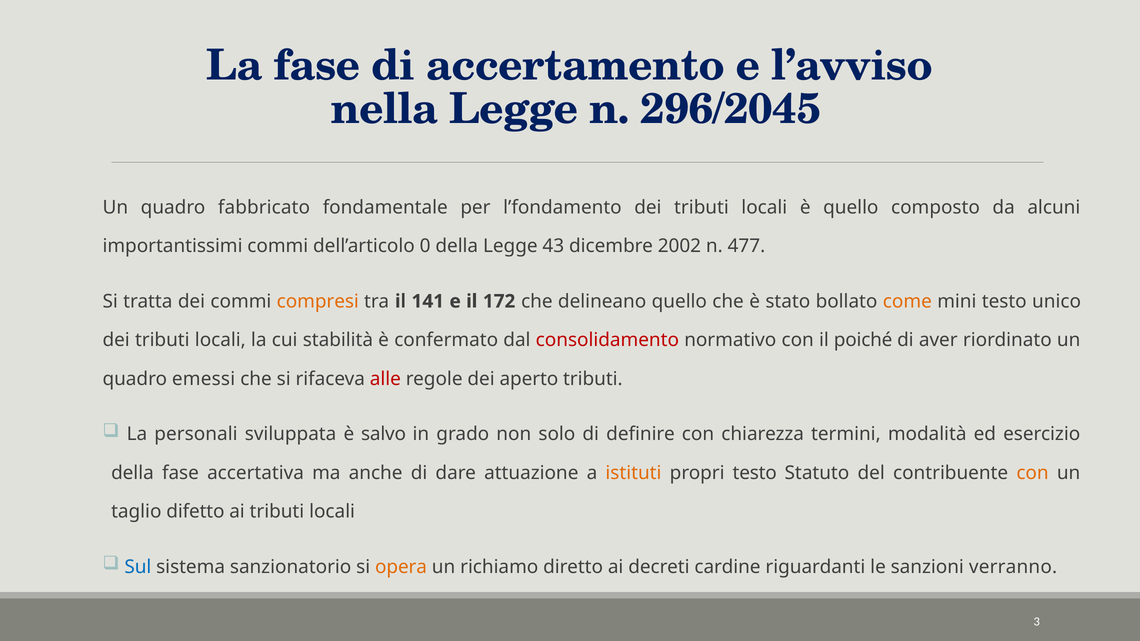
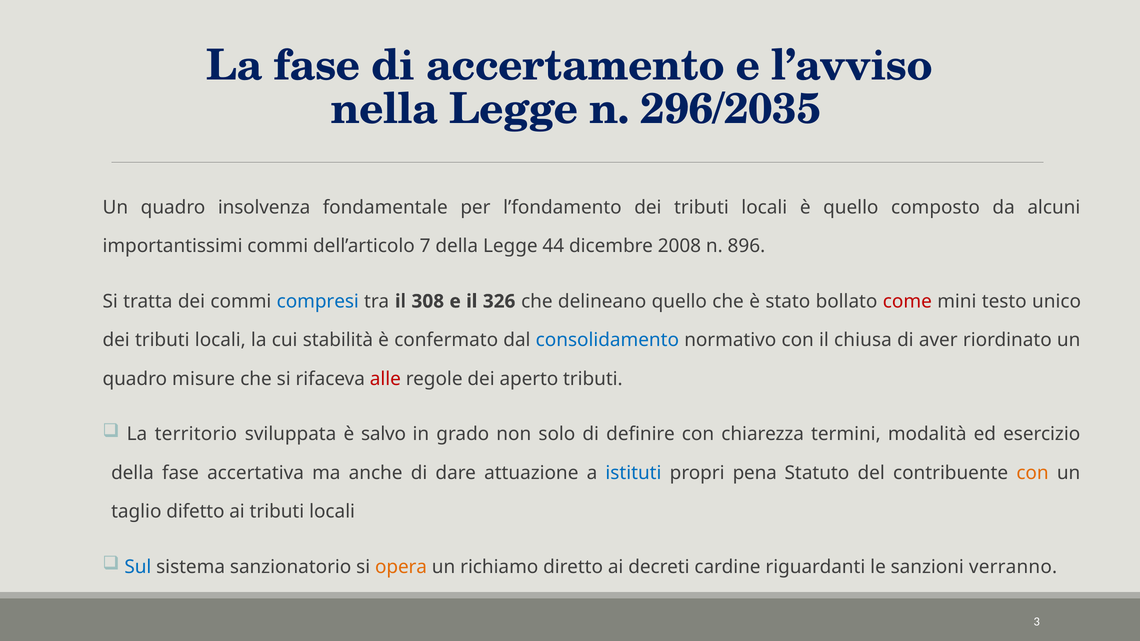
296/2045: 296/2045 -> 296/2035
fabbricato: fabbricato -> insolvenza
0: 0 -> 7
43: 43 -> 44
2002: 2002 -> 2008
477: 477 -> 896
compresi colour: orange -> blue
141: 141 -> 308
172: 172 -> 326
come colour: orange -> red
consolidamento colour: red -> blue
poiché: poiché -> chiusa
emessi: emessi -> misure
personali: personali -> territorio
istituti colour: orange -> blue
propri testo: testo -> pena
